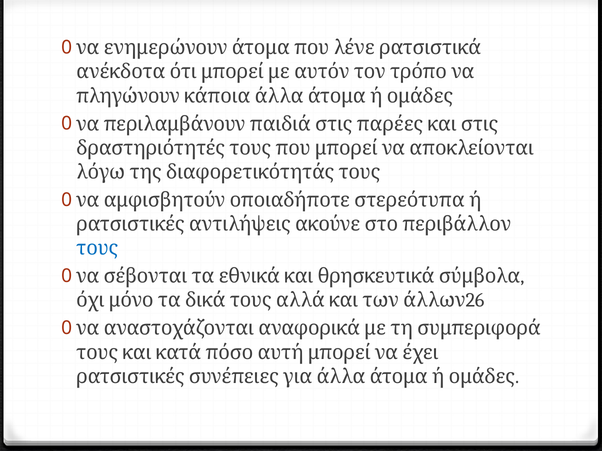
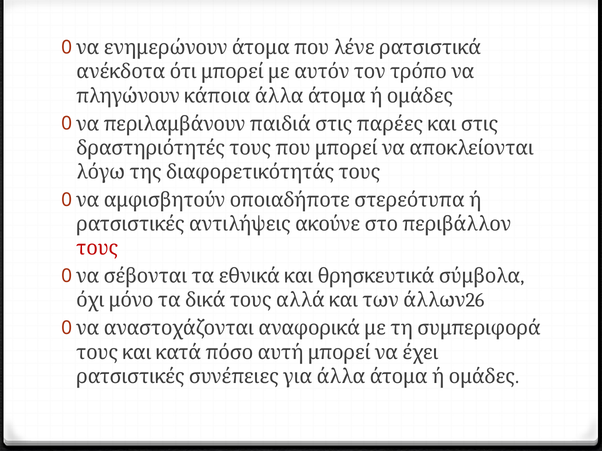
τους colour: blue -> red
